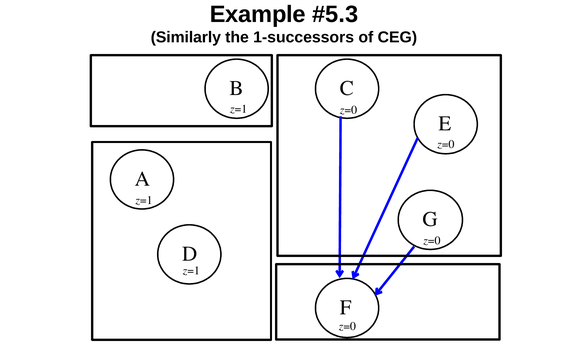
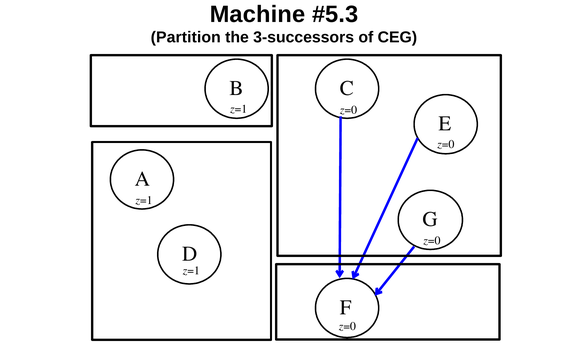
Example: Example -> Machine
Similarly: Similarly -> Partition
1-successors: 1-successors -> 3-successors
